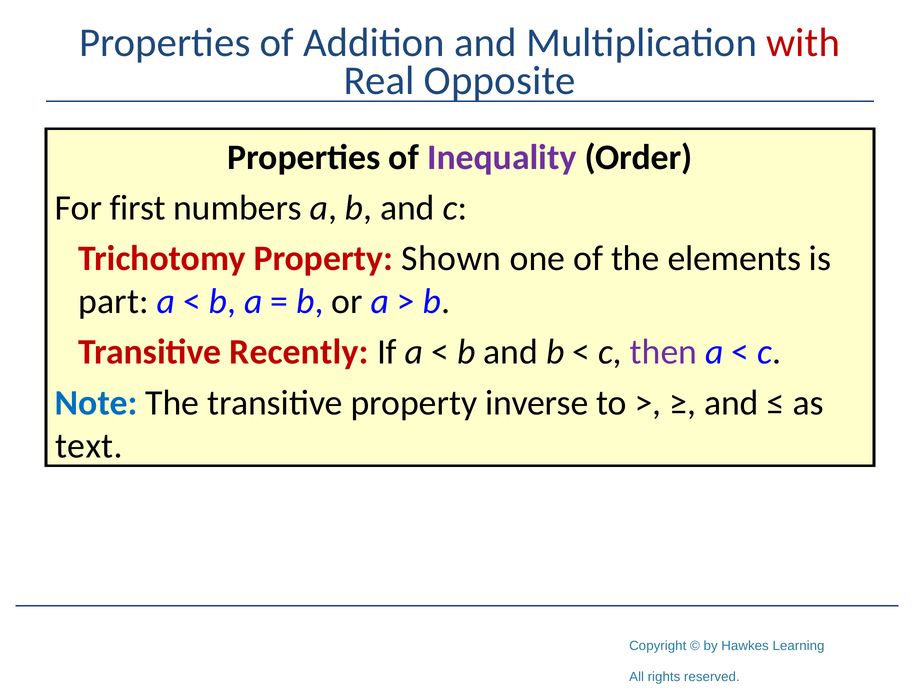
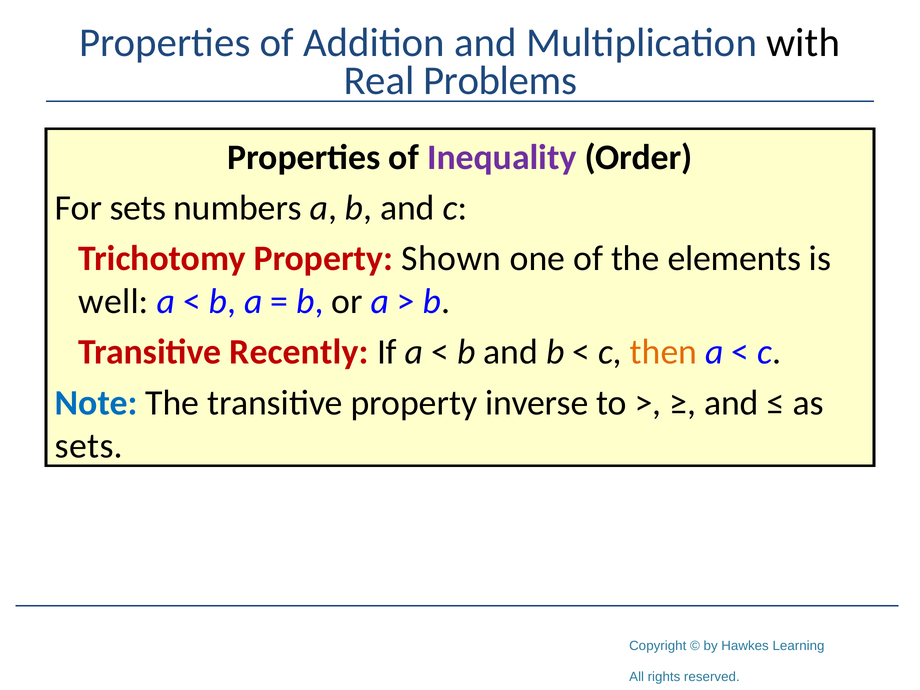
with colour: red -> black
Opposite: Opposite -> Problems
For first: first -> sets
part: part -> well
then colour: purple -> orange
text at (89, 446): text -> sets
